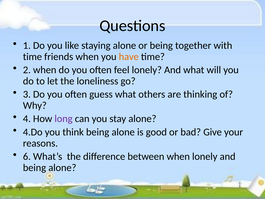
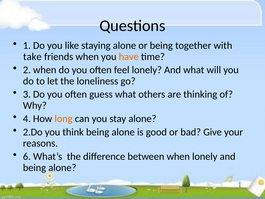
time at (32, 57): time -> take
long colour: purple -> orange
4.Do: 4.Do -> 2.Do
